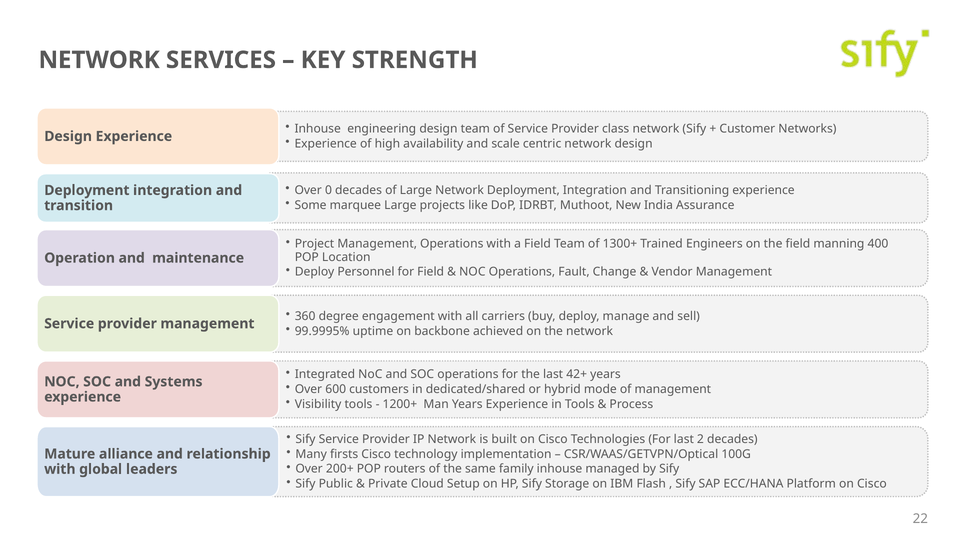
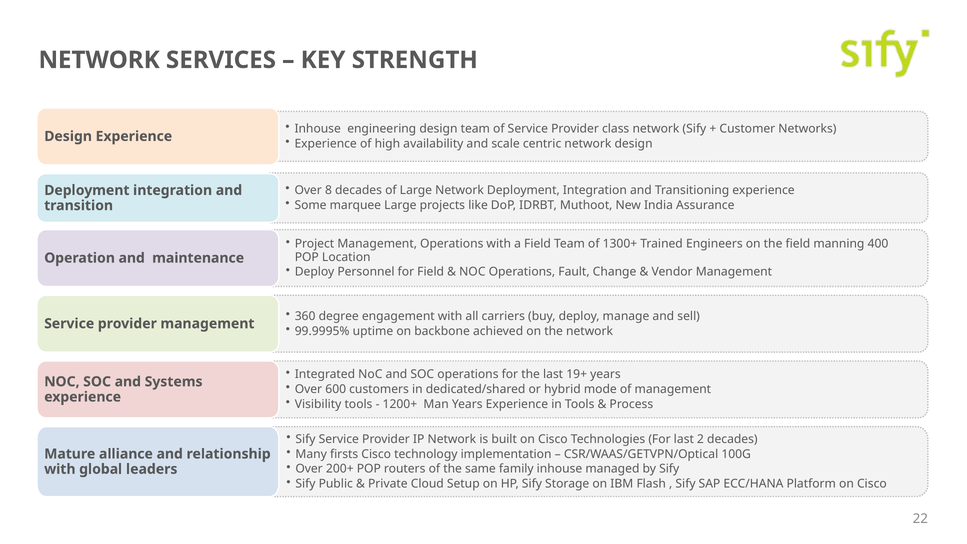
0: 0 -> 8
42+: 42+ -> 19+
